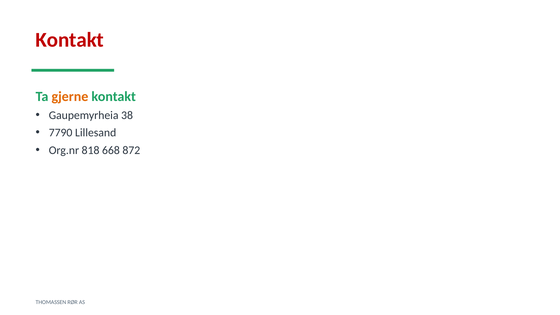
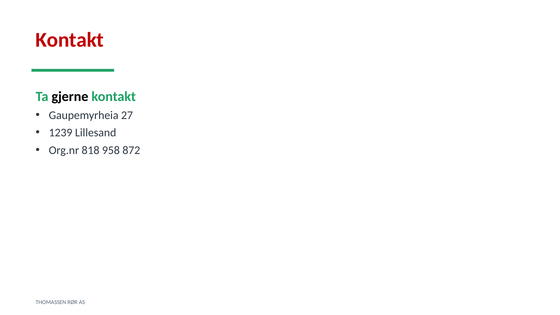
gjerne colour: orange -> black
38: 38 -> 27
7790: 7790 -> 1239
668: 668 -> 958
